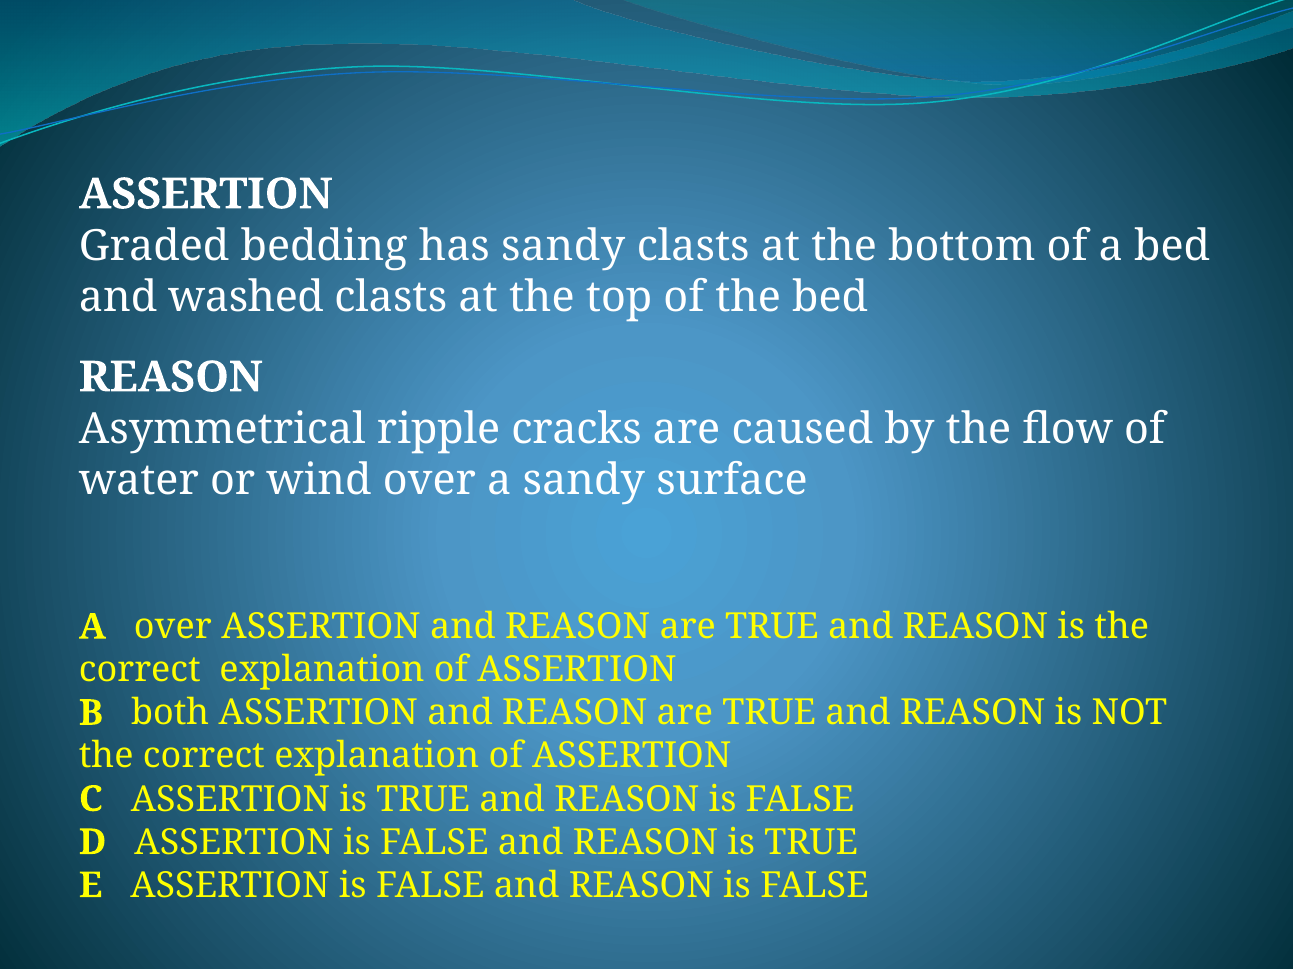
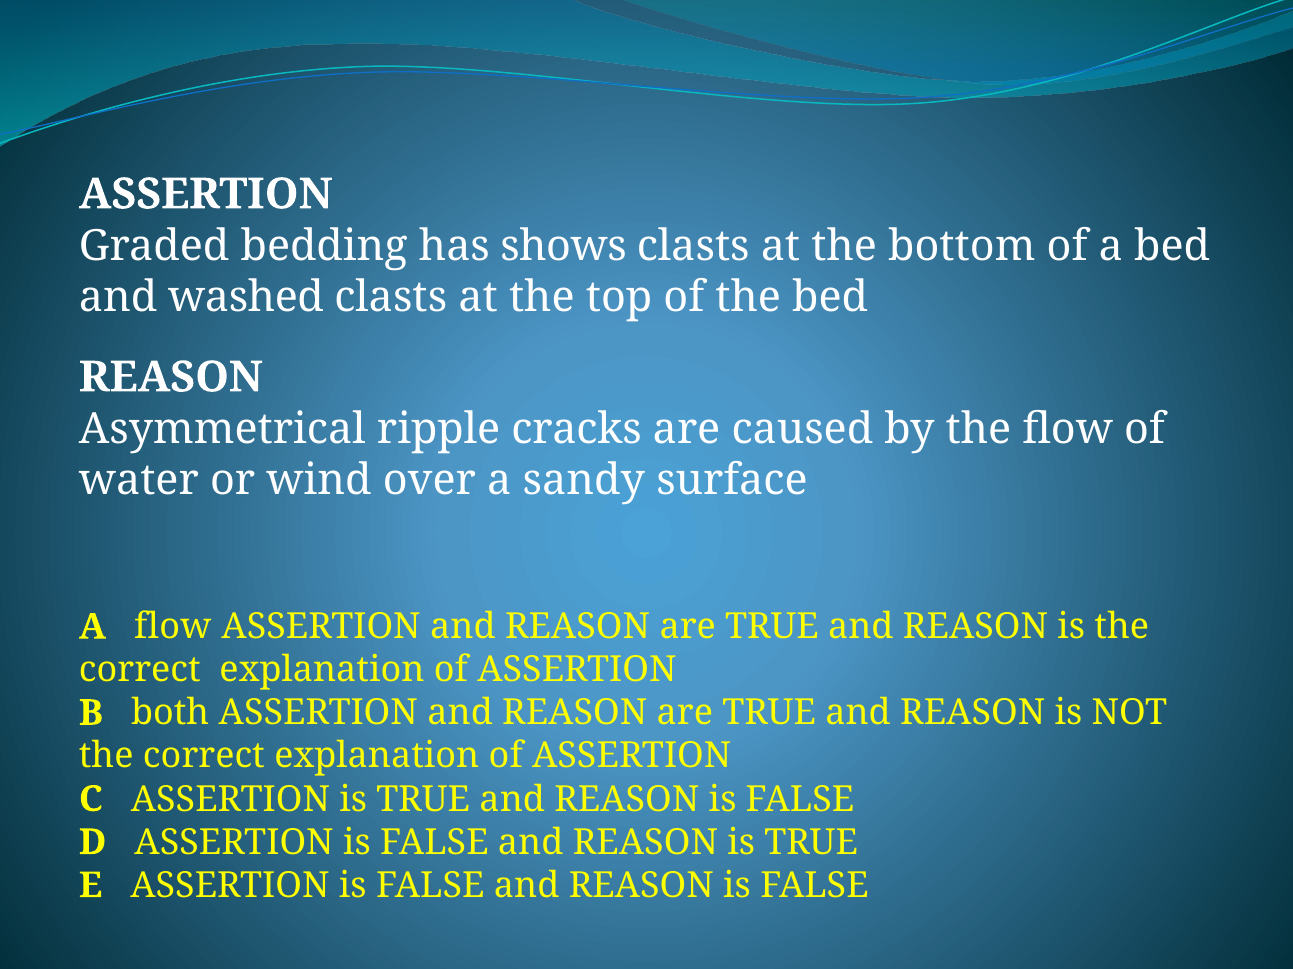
has sandy: sandy -> shows
A over: over -> flow
